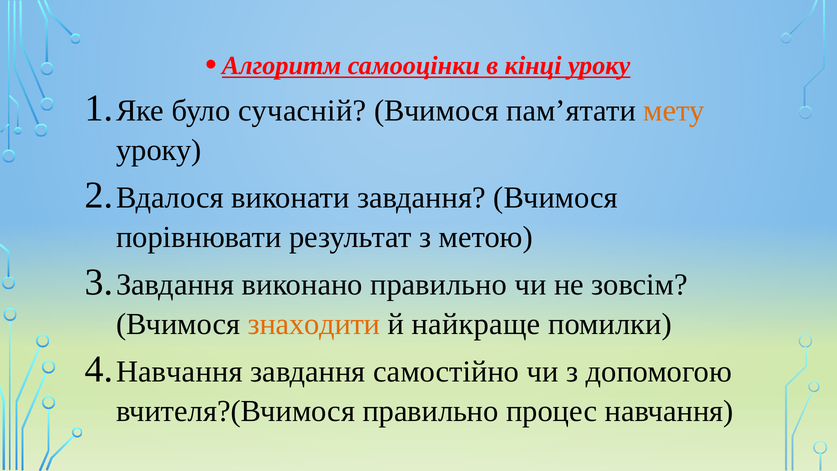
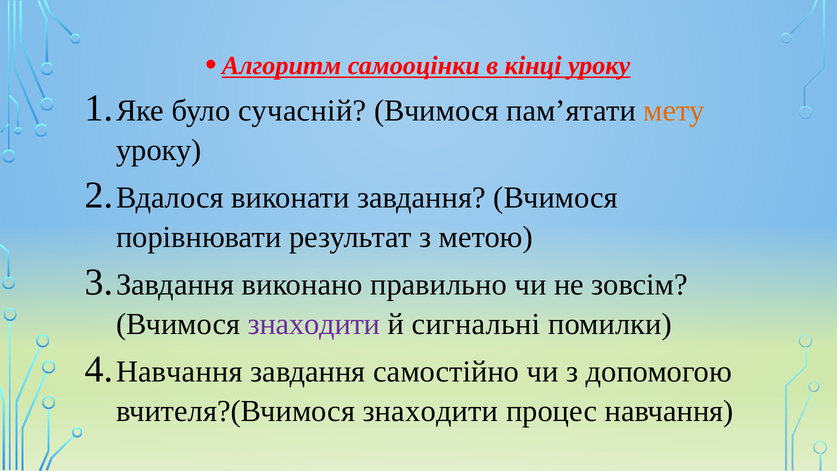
знаходити at (314, 324) colour: orange -> purple
найкраще: найкраще -> сигнальні
вчителя?(Вчимося правильно: правильно -> знаходити
